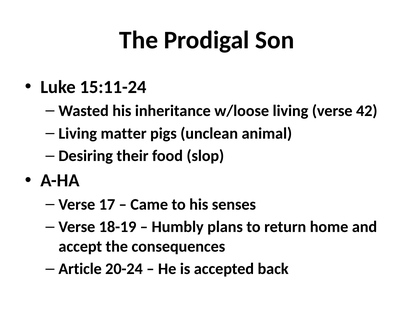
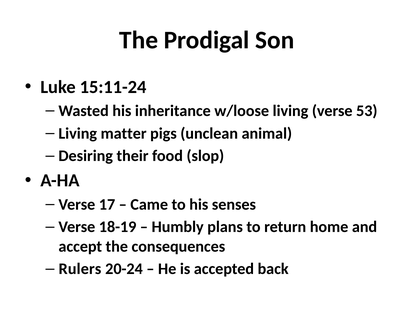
42: 42 -> 53
Article: Article -> Rulers
